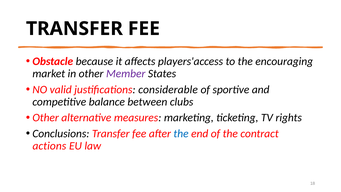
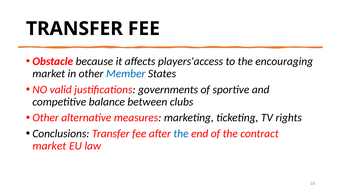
Member colour: purple -> blue
considerable: considerable -> governments
actions at (49, 146): actions -> market
